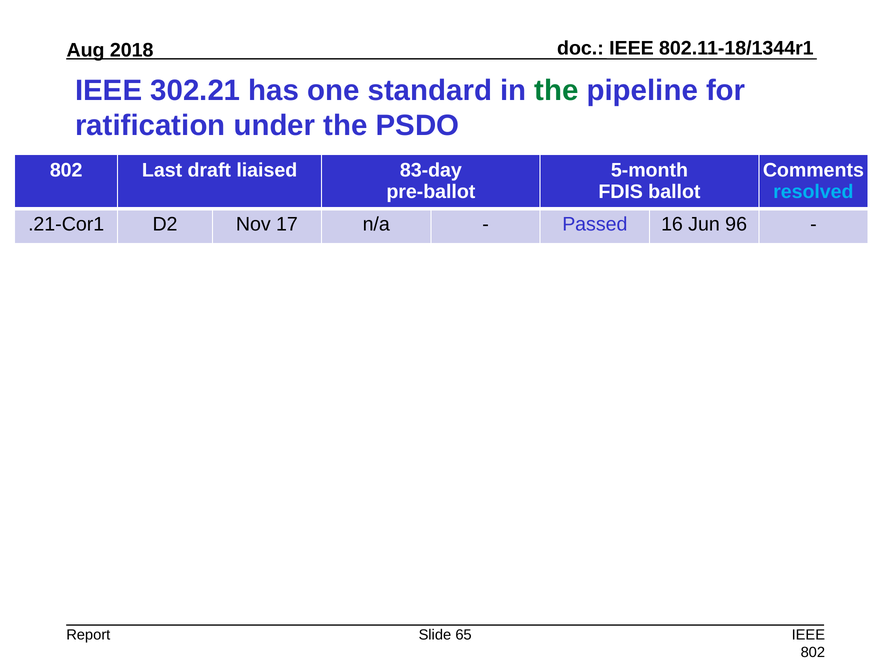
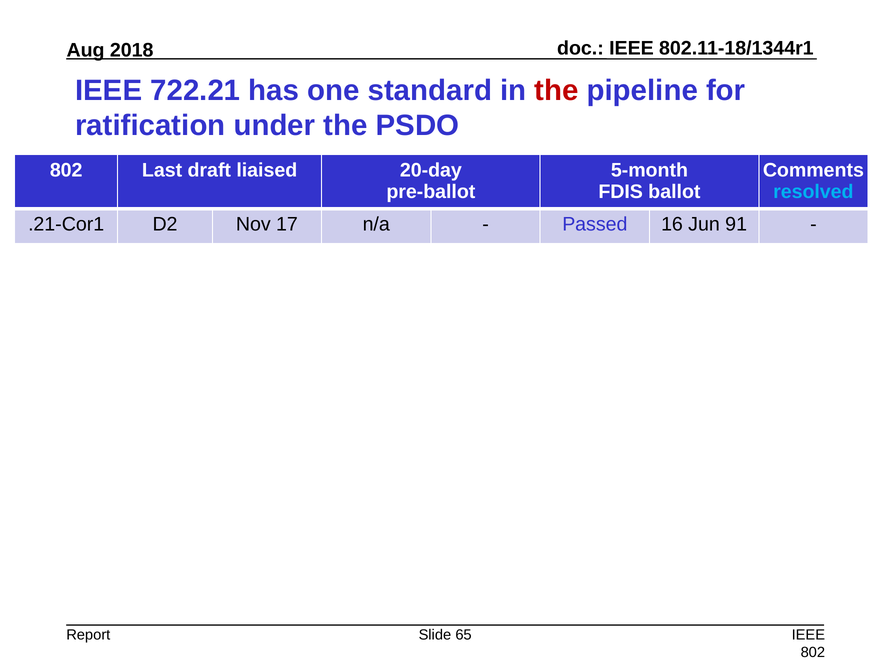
302.21: 302.21 -> 722.21
the at (557, 90) colour: green -> red
83-day: 83-day -> 20-day
96: 96 -> 91
